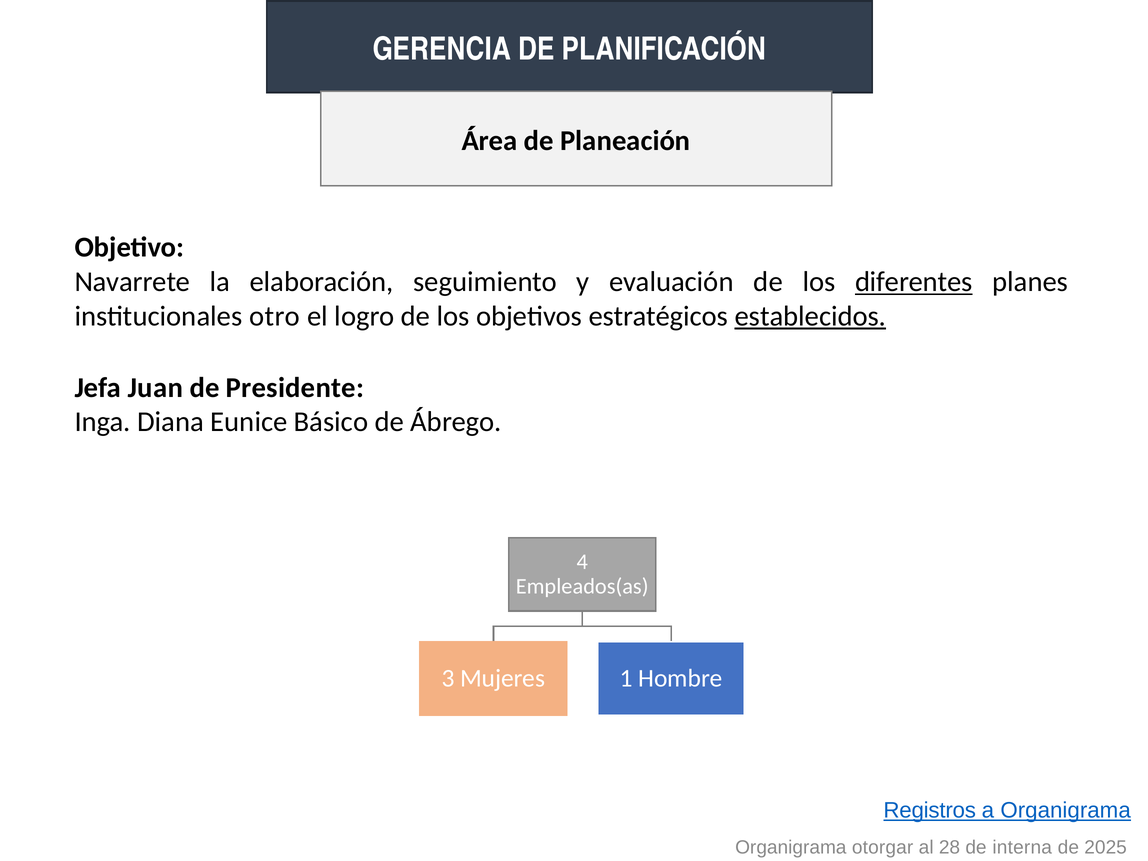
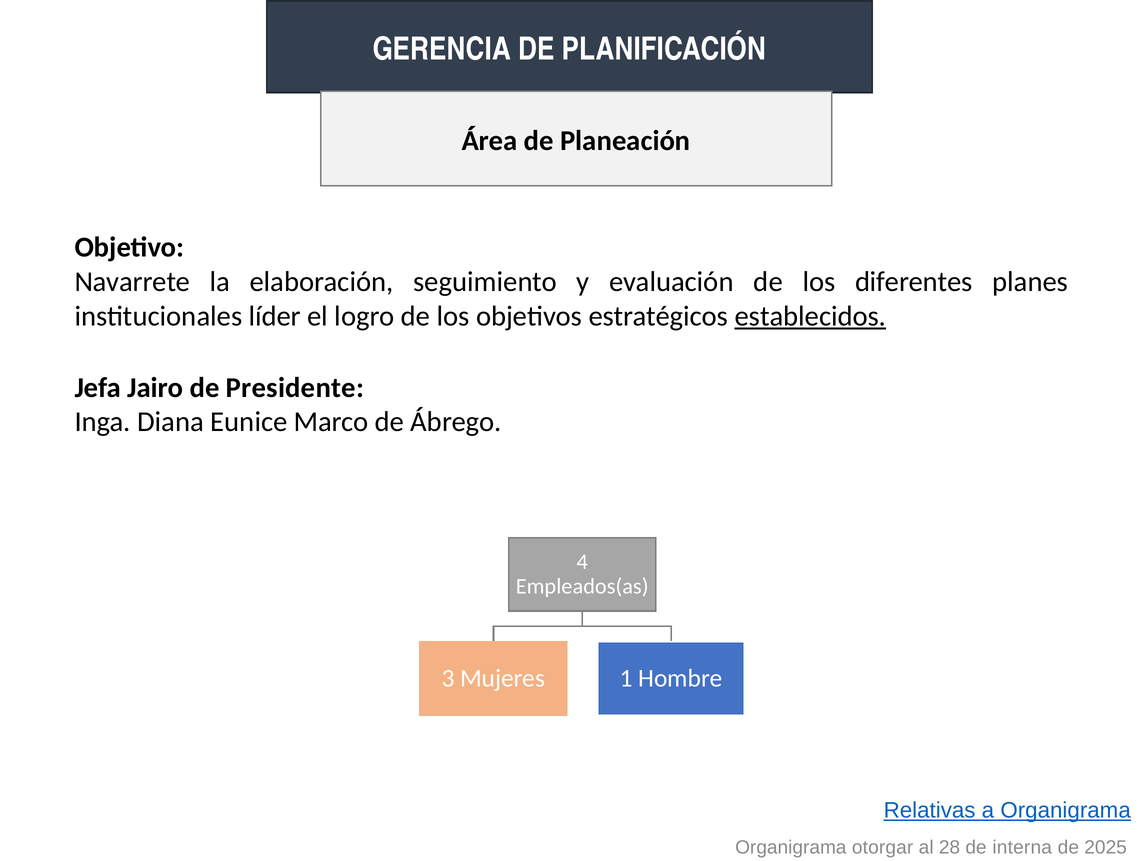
diferentes underline: present -> none
otro: otro -> líder
Juan: Juan -> Jairo
Básico: Básico -> Marco
Registros: Registros -> Relativas
